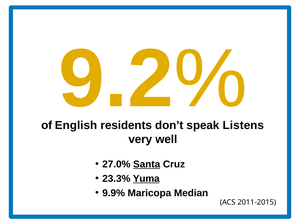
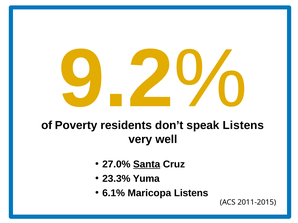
English: English -> Poverty
Yuma underline: present -> none
9.9%: 9.9% -> 6.1%
Maricopa Median: Median -> Listens
